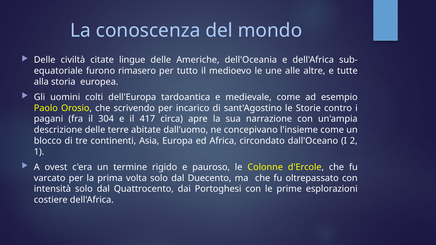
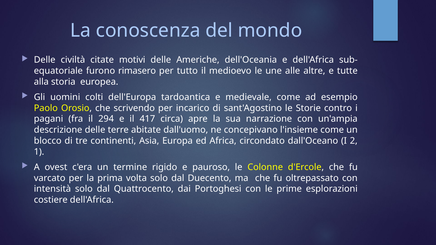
lingue: lingue -> motivi
304: 304 -> 294
